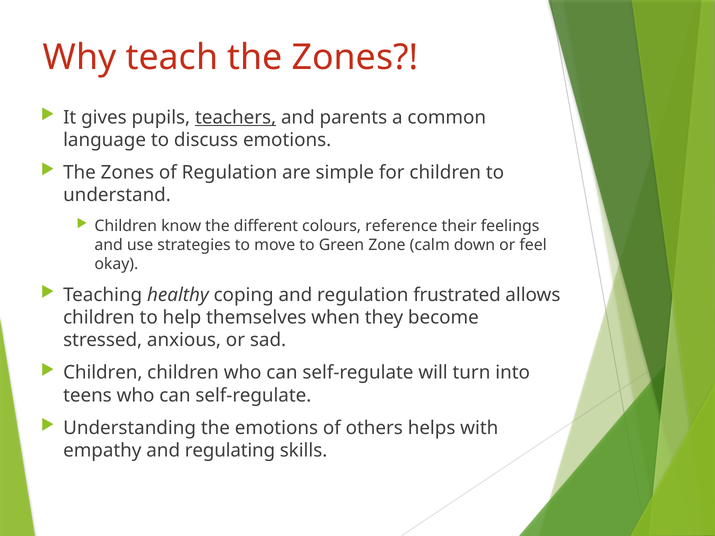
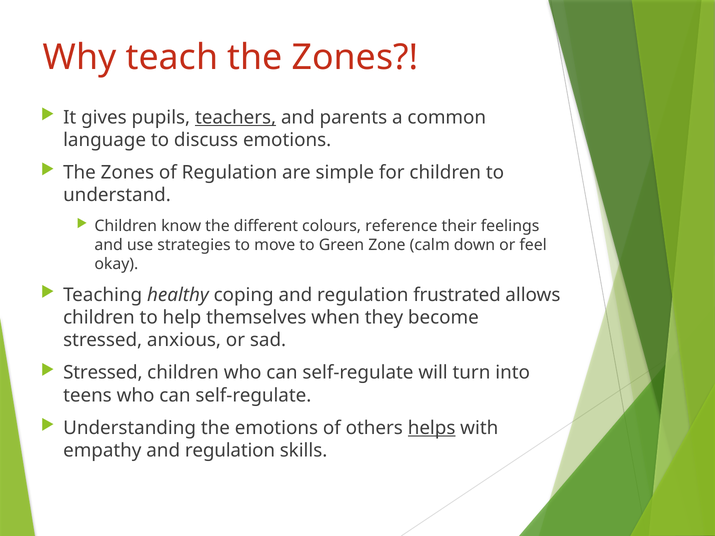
Children at (103, 373): Children -> Stressed
helps underline: none -> present
empathy and regulating: regulating -> regulation
